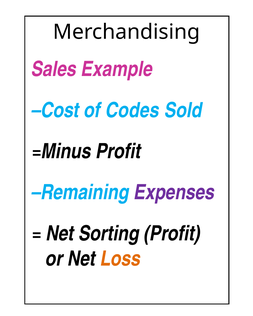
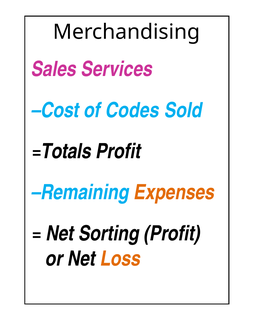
Example: Example -> Services
=Minus: =Minus -> =Totals
Expenses colour: purple -> orange
